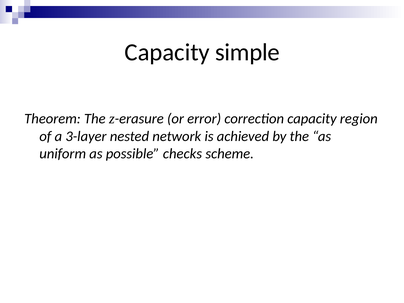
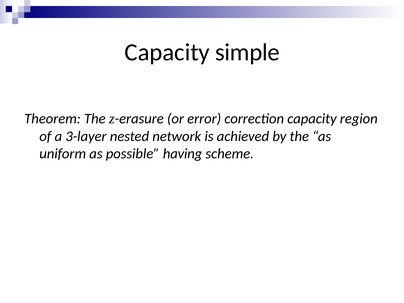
checks: checks -> having
